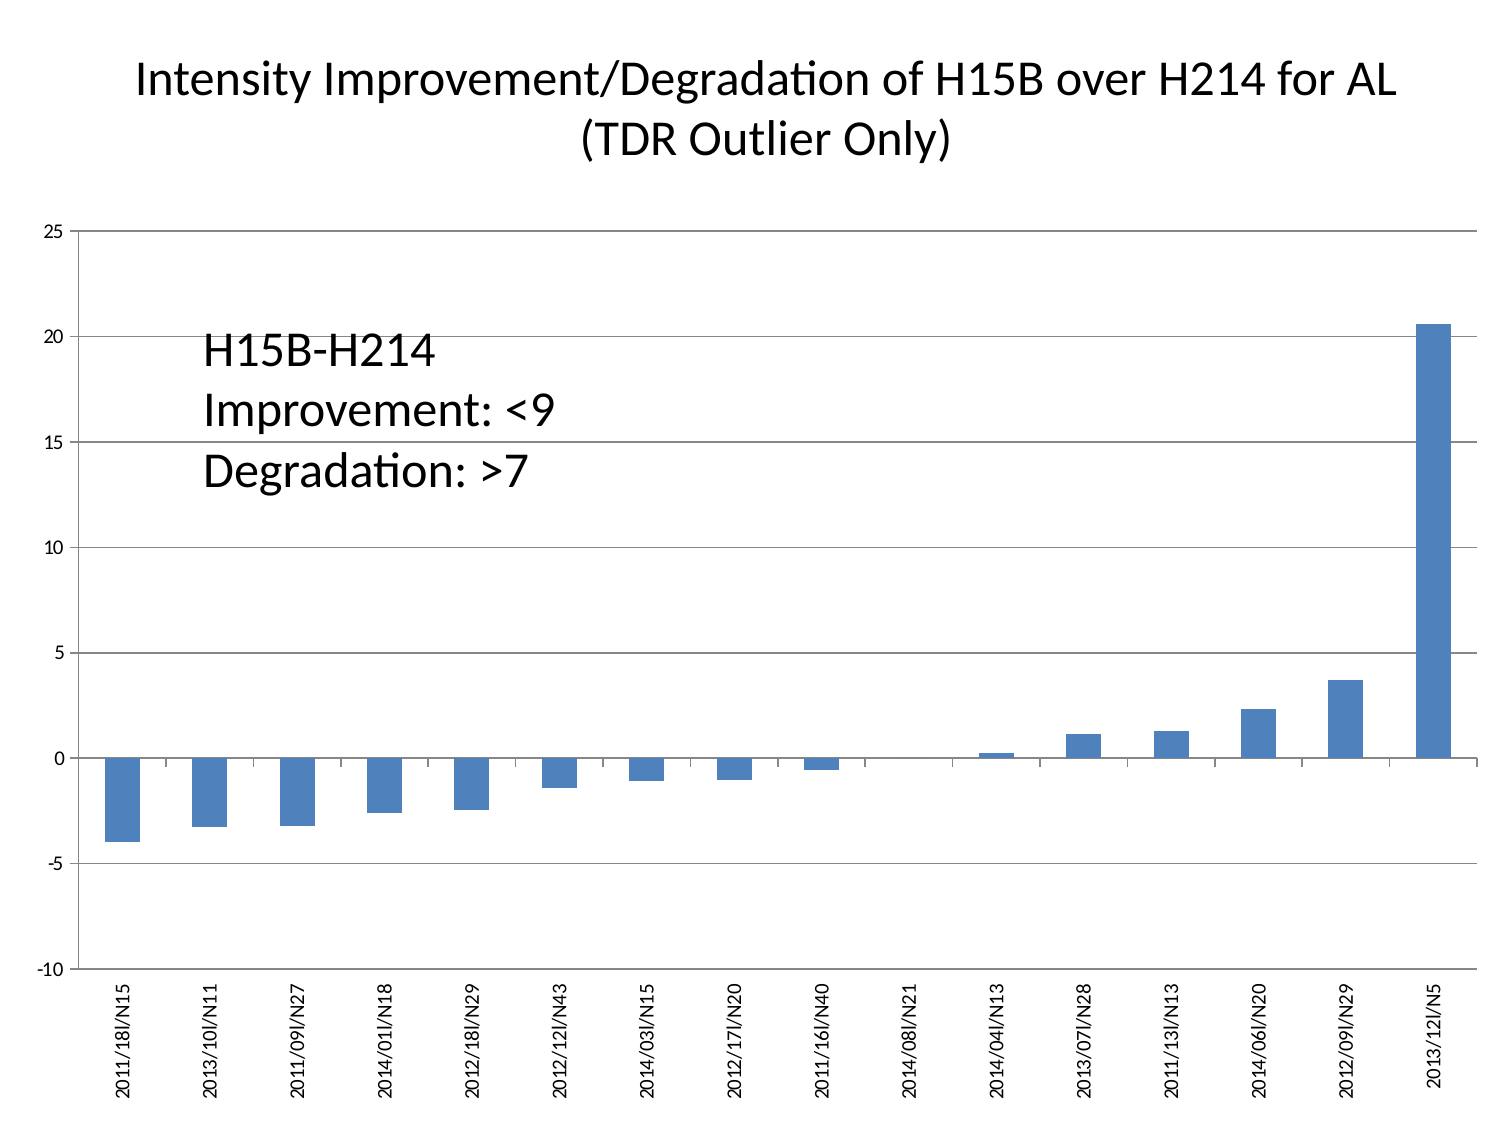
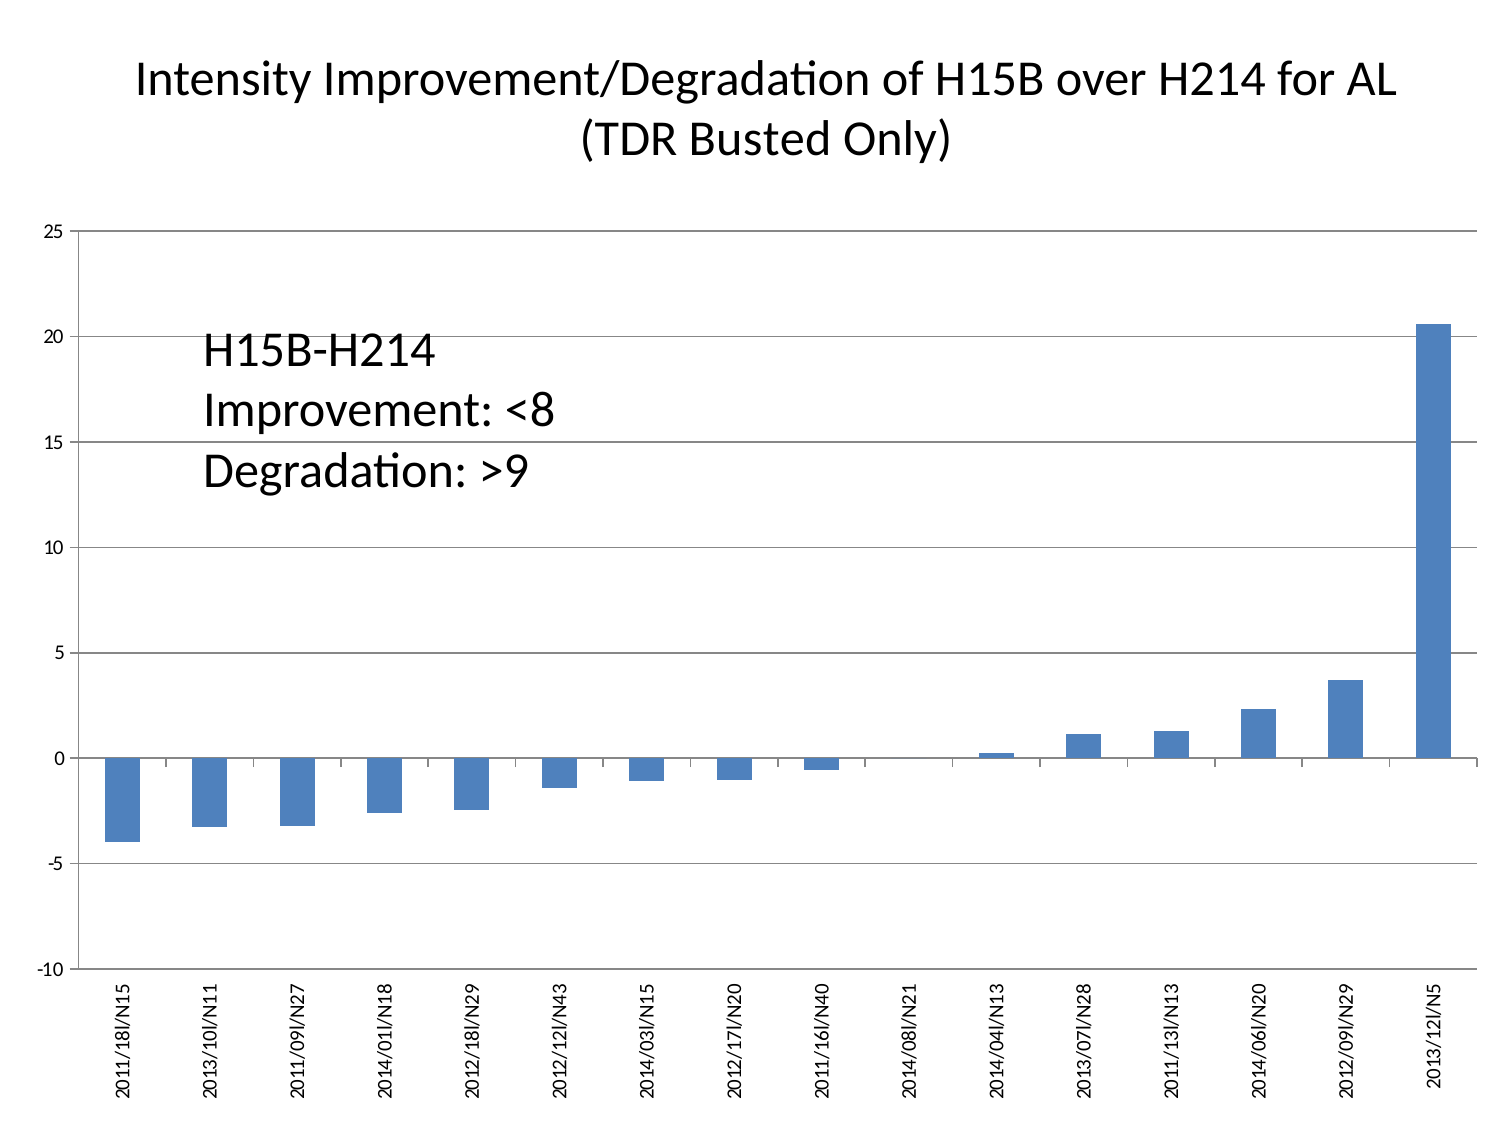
Outlier: Outlier -> Busted
<9: <9 -> <8
>7: >7 -> >9
